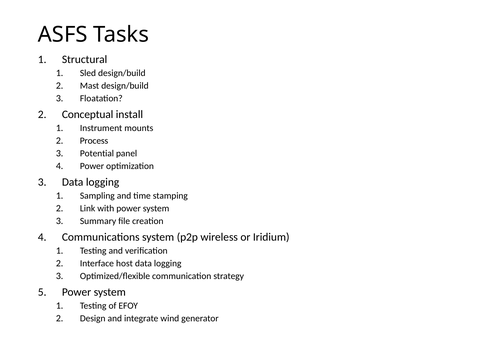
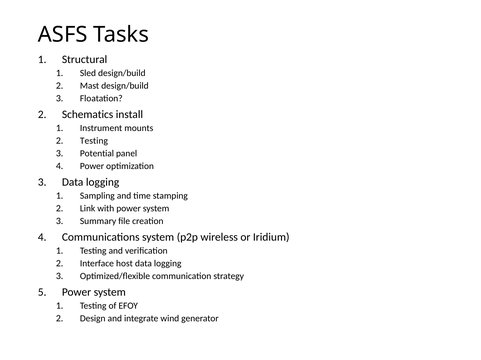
Conceptual: Conceptual -> Schematics
Process at (94, 141): Process -> Testing
